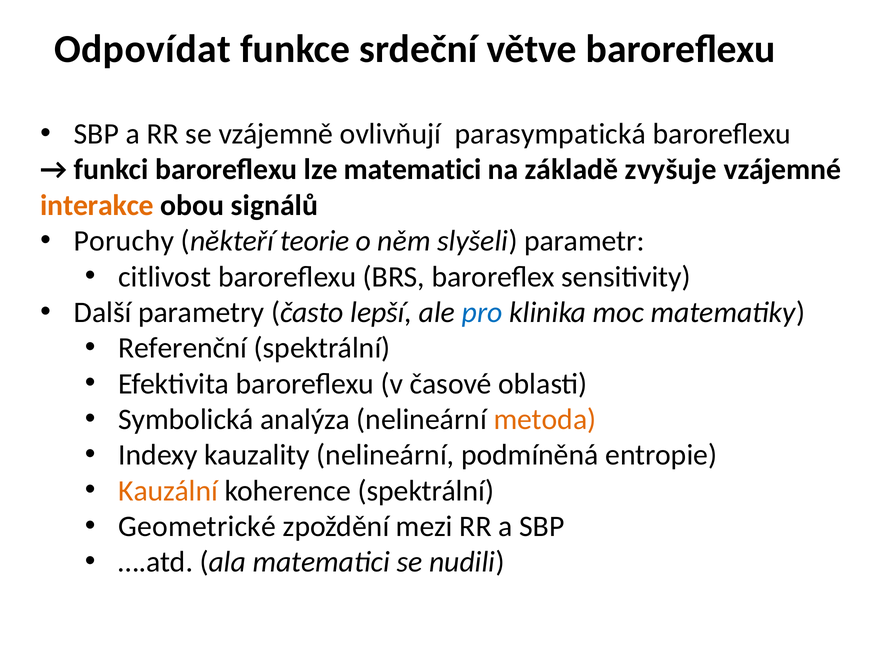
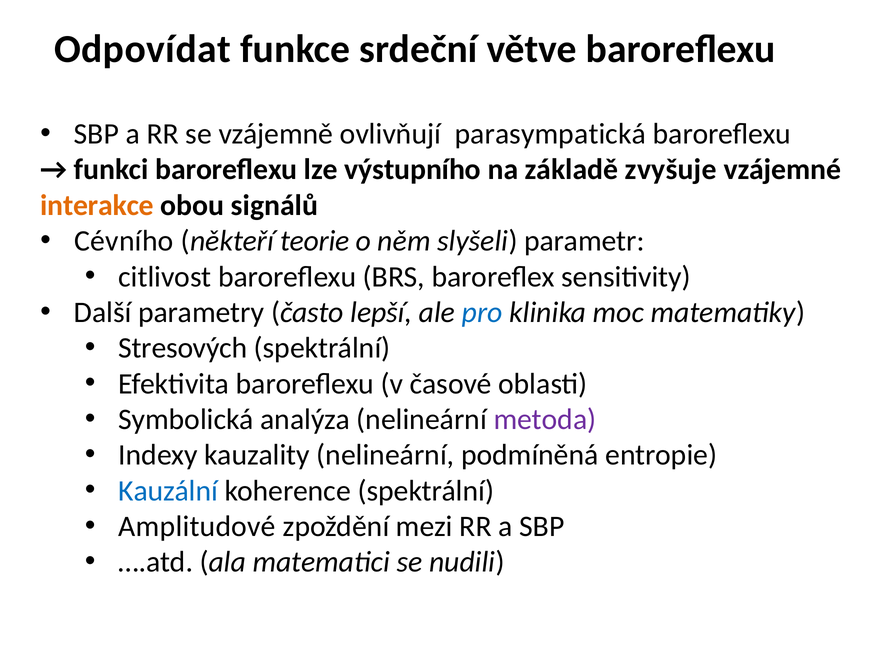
lze matematici: matematici -> výstupního
Poruchy: Poruchy -> Cévního
Referenční: Referenční -> Stresových
metoda colour: orange -> purple
Kauzální colour: orange -> blue
Geometrické: Geometrické -> Amplitudové
